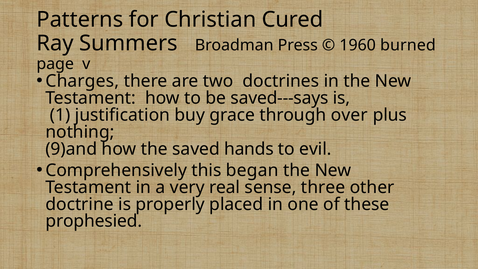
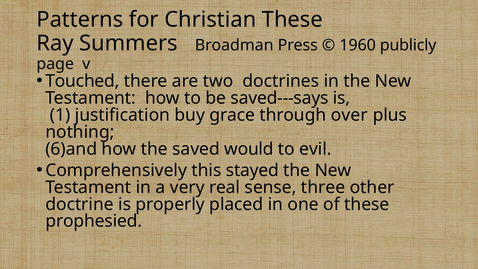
Christian Cured: Cured -> These
burned: burned -> publicly
Charges: Charges -> Touched
9)and: 9)and -> 6)and
hands: hands -> would
began: began -> stayed
